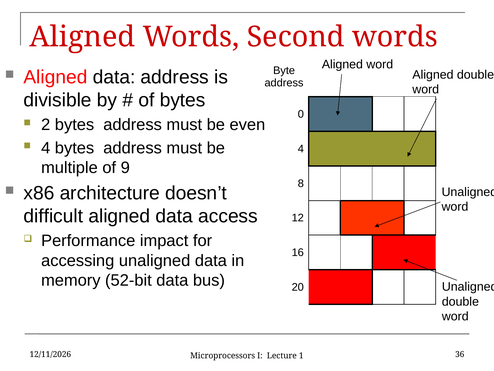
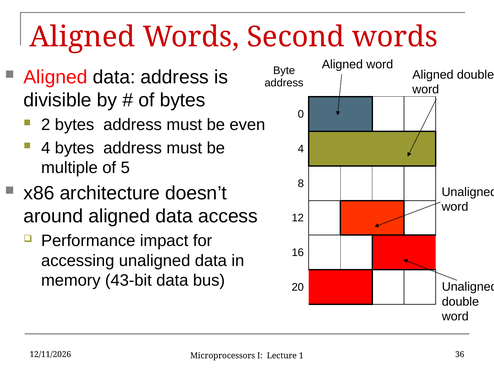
9: 9 -> 5
difficult: difficult -> around
52-bit: 52-bit -> 43-bit
